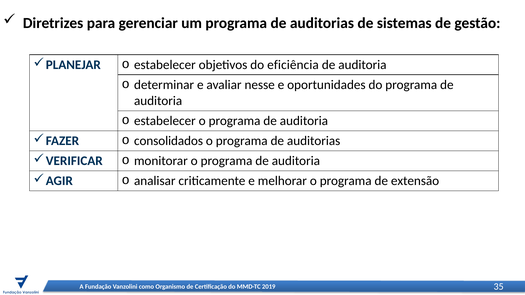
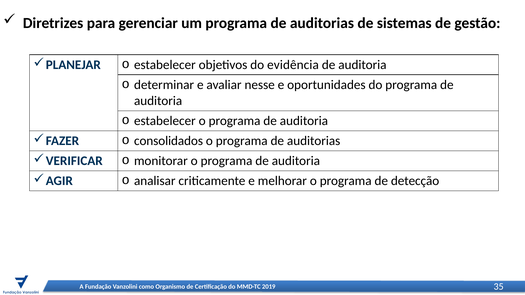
eficiência: eficiência -> evidência
extensão: extensão -> detecção
